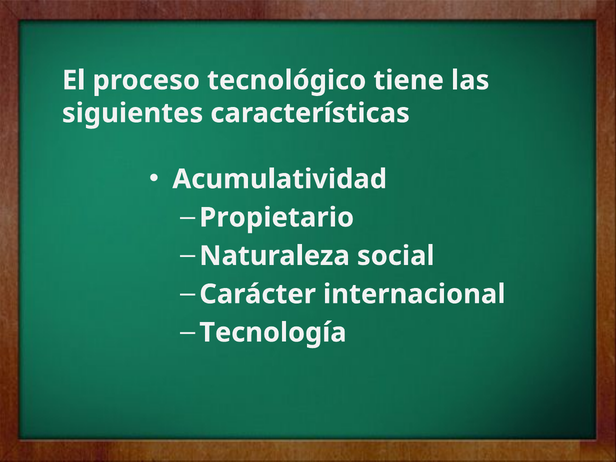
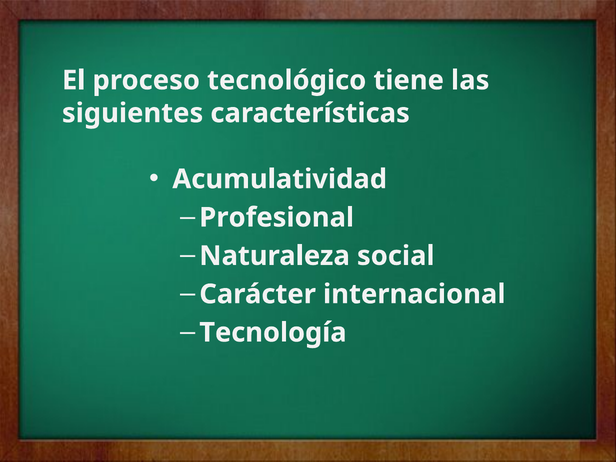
Propietario: Propietario -> Profesional
